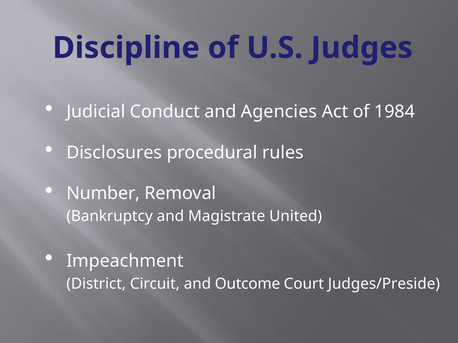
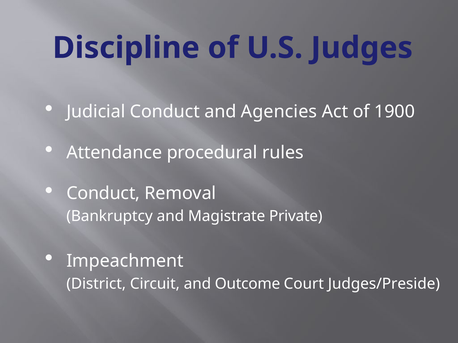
1984: 1984 -> 1900
Disclosures: Disclosures -> Attendance
Number at (103, 194): Number -> Conduct
United: United -> Private
